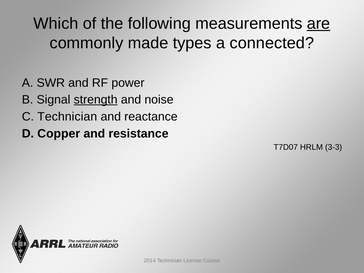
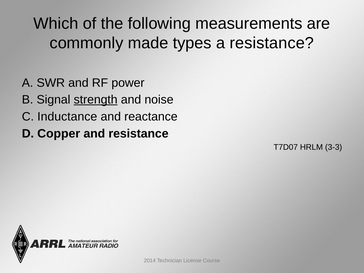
are underline: present -> none
a connected: connected -> resistance
C Technician: Technician -> Inductance
